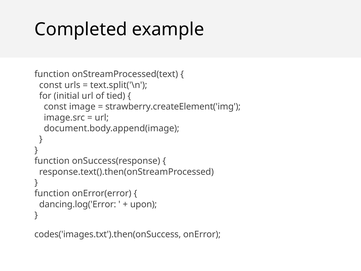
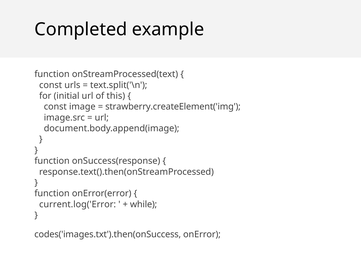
tied: tied -> this
dancing.log('Error: dancing.log('Error -> current.log('Error
upon: upon -> while
